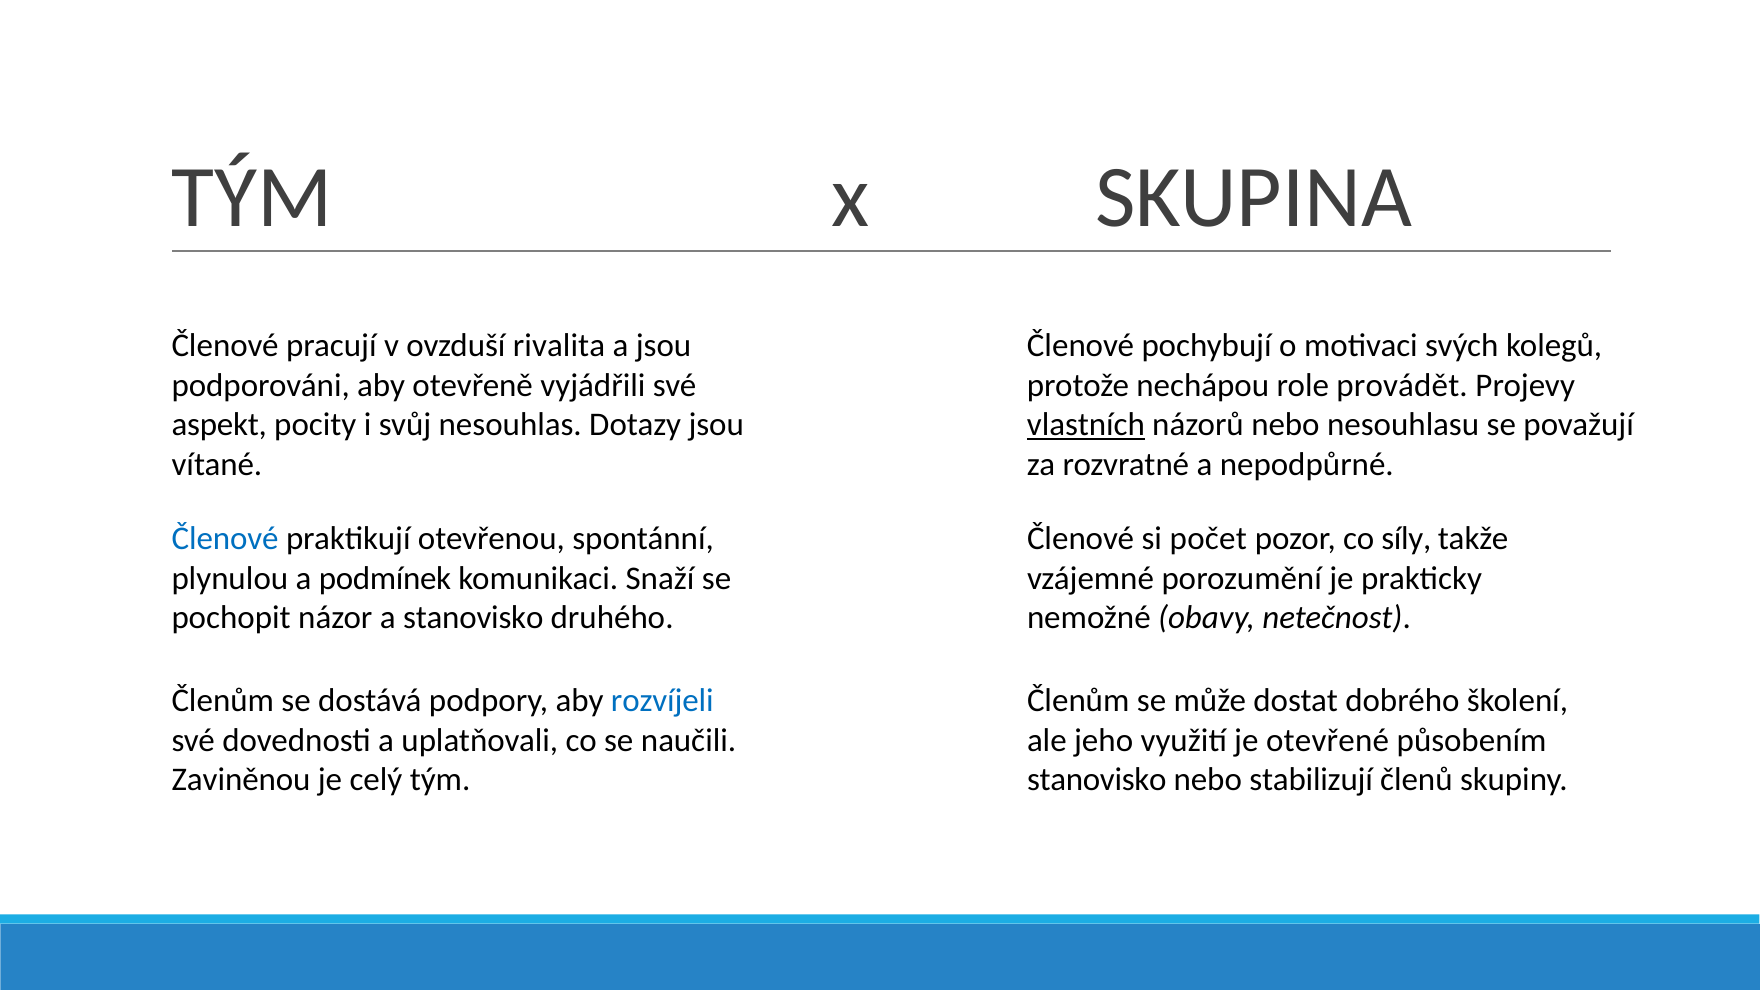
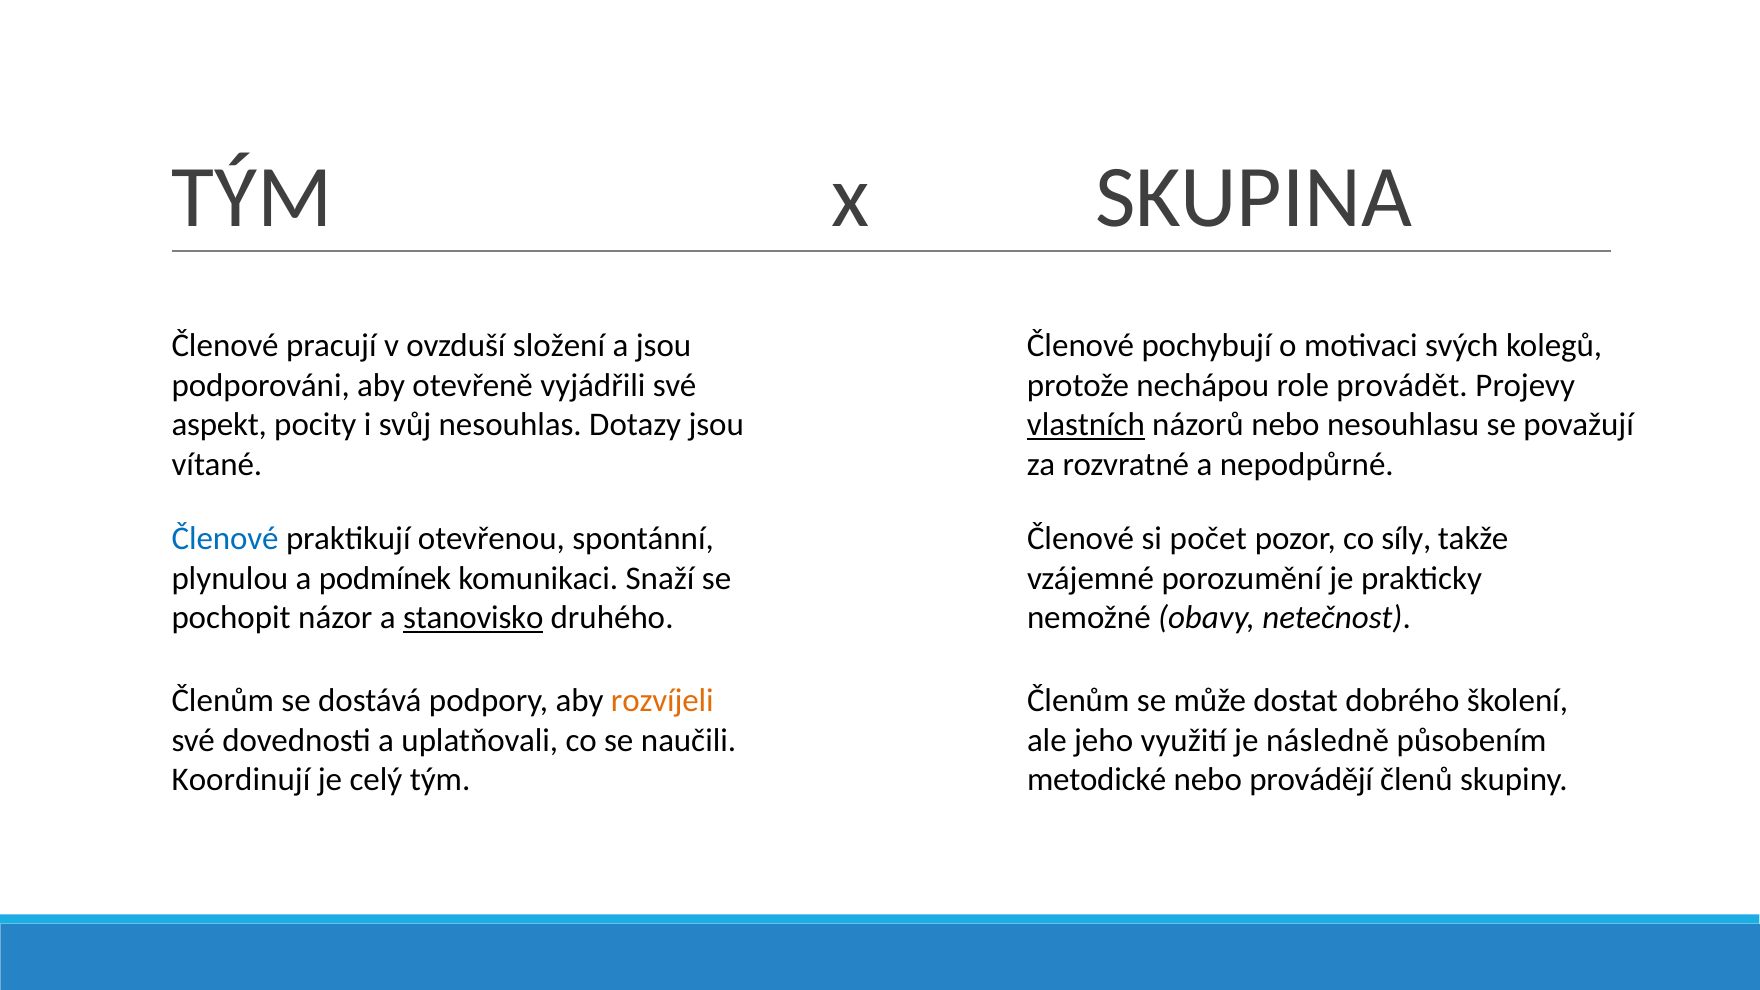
rivalita: rivalita -> složení
stanovisko at (473, 618) underline: none -> present
rozvíjeli colour: blue -> orange
otevřené: otevřené -> následně
Zaviněnou: Zaviněnou -> Koordinují
stanovisko at (1097, 780): stanovisko -> metodické
stabilizují: stabilizují -> provádějí
